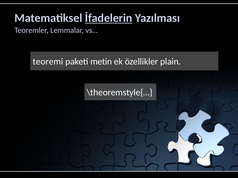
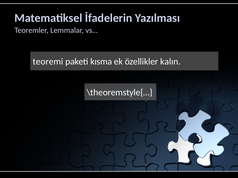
İfadelerin underline: present -> none
metin: metin -> kısma
plain: plain -> kalın
